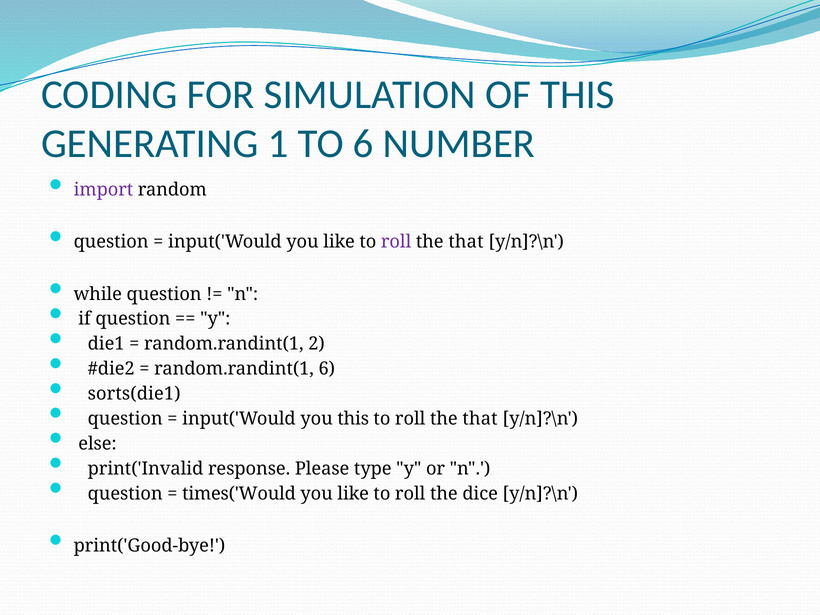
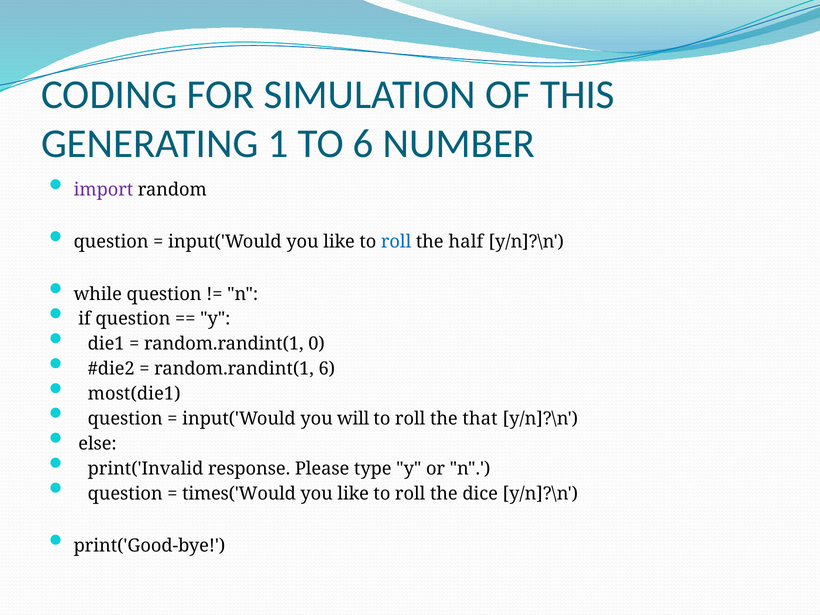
roll at (396, 242) colour: purple -> blue
that at (466, 242): that -> half
2: 2 -> 0
sorts(die1: sorts(die1 -> most(die1
you this: this -> will
